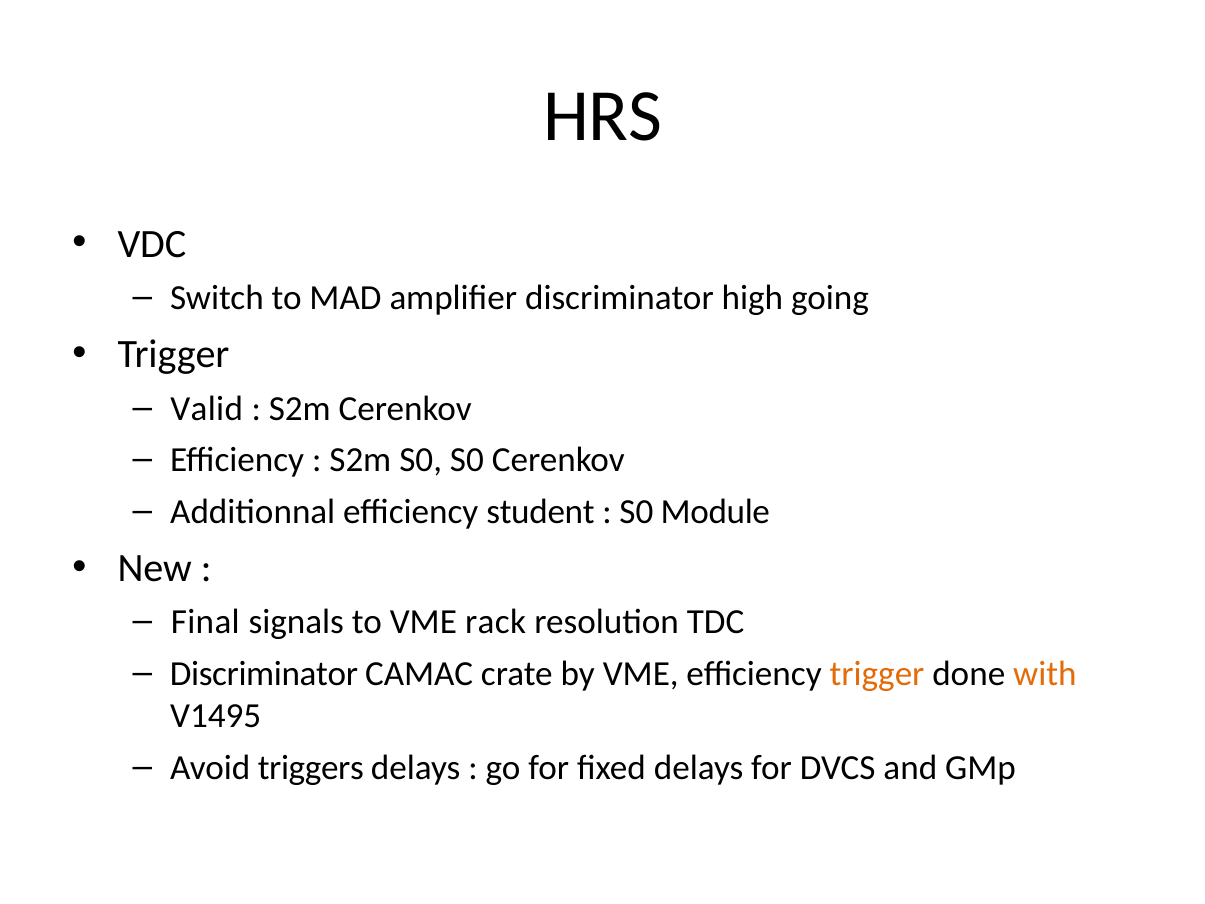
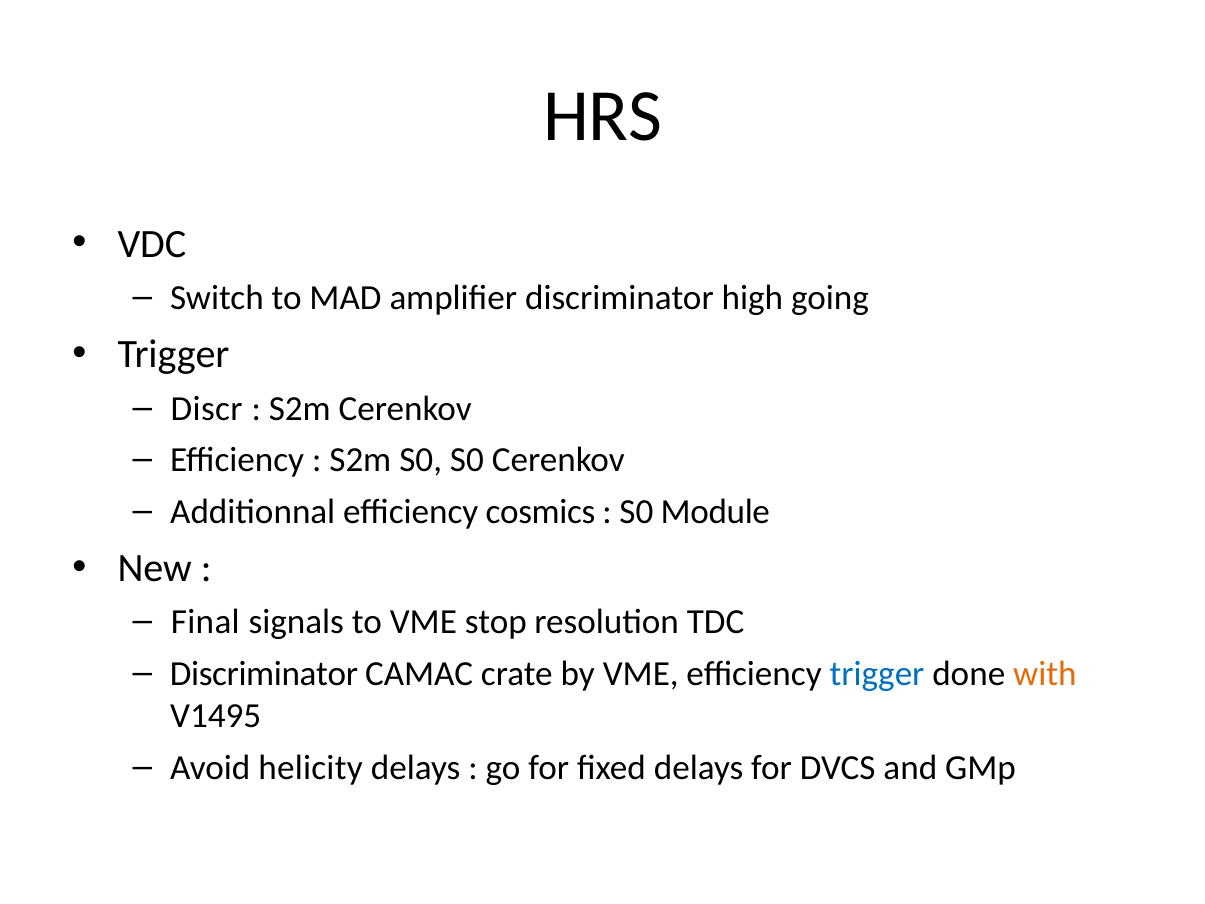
Valid: Valid -> Discr
student: student -> cosmics
rack: rack -> stop
trigger at (877, 674) colour: orange -> blue
triggers: triggers -> helicity
